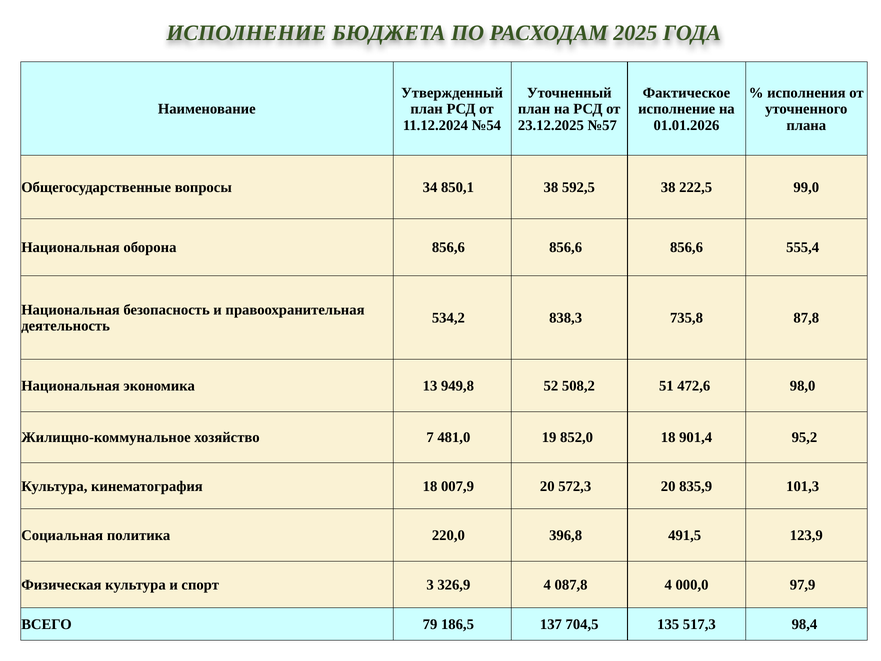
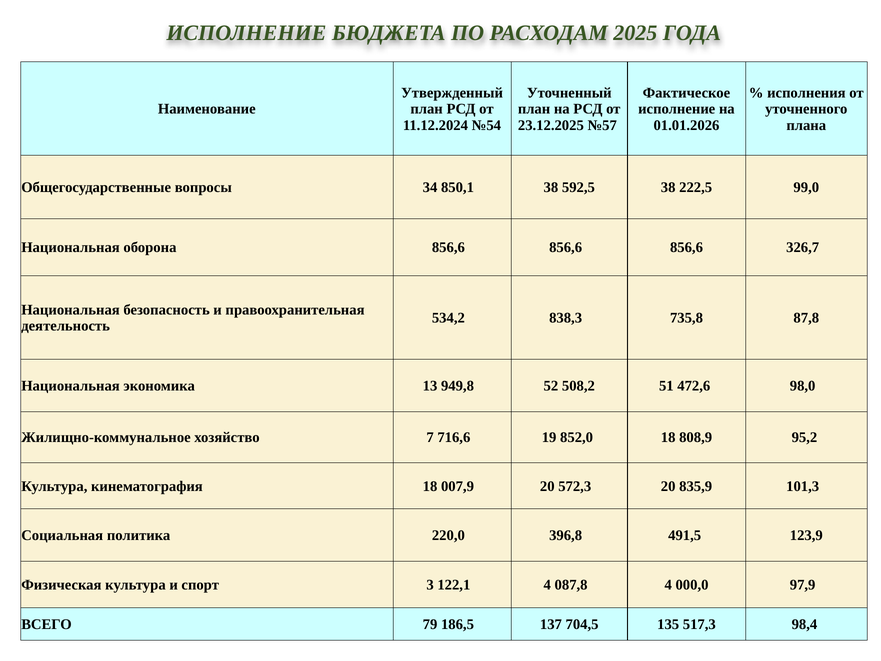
555,4: 555,4 -> 326,7
481,0: 481,0 -> 716,6
901,4: 901,4 -> 808,9
326,9: 326,9 -> 122,1
